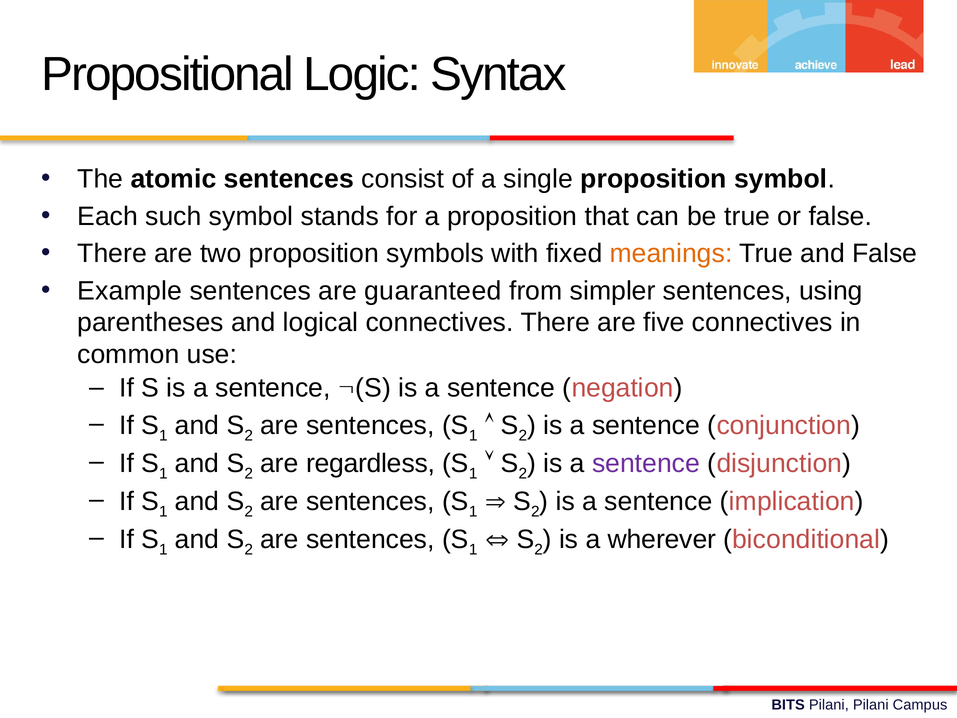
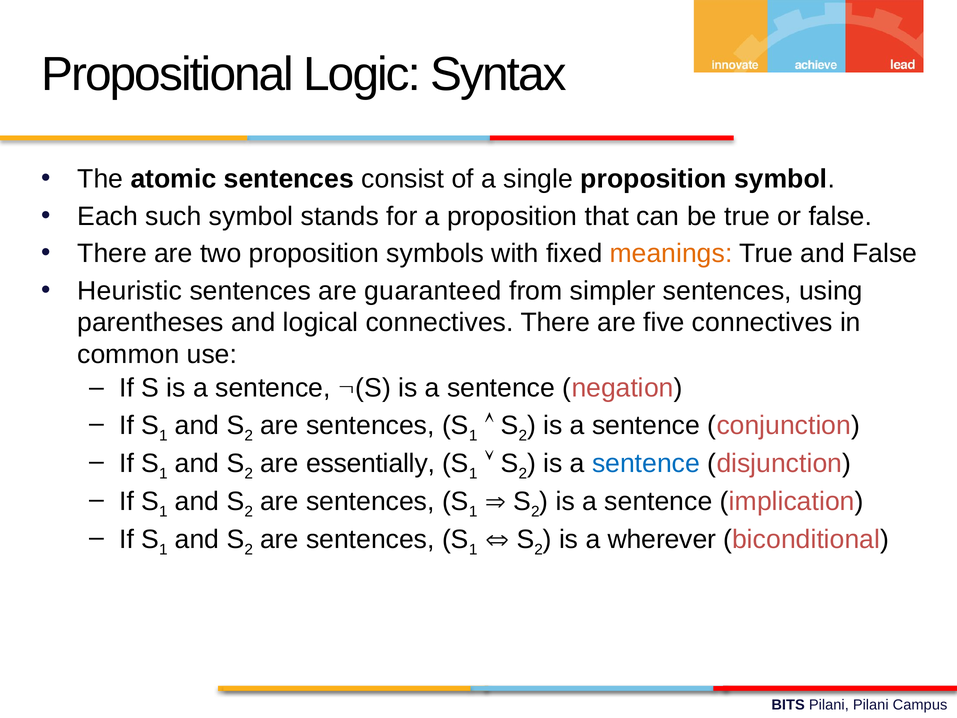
Example: Example -> Heuristic
regardless: regardless -> essentially
sentence at (646, 463) colour: purple -> blue
